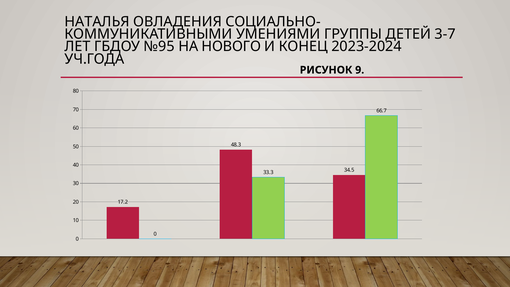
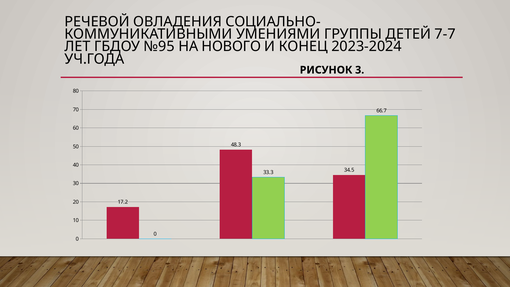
НАТАЛЬЯ: НАТАЛЬЯ -> РЕЧЕВОЙ
3-7: 3-7 -> 7-7
9: 9 -> 3
